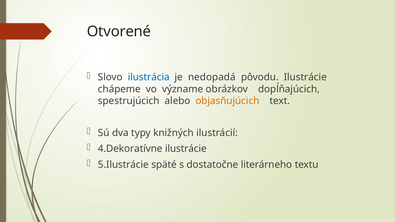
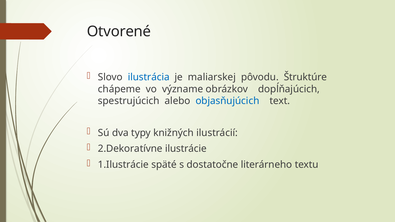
nedopadá: nedopadá -> maliarskej
pôvodu Ilustrácie: Ilustrácie -> Štruktúre
objasňujúcich colour: orange -> blue
4.Dekoratívne: 4.Dekoratívne -> 2.Dekoratívne
5.Ilustrácie: 5.Ilustrácie -> 1.Ilustrácie
